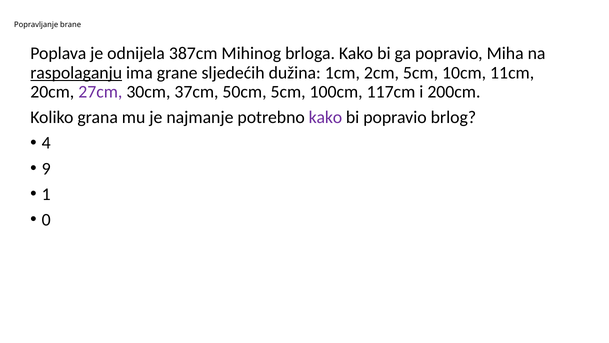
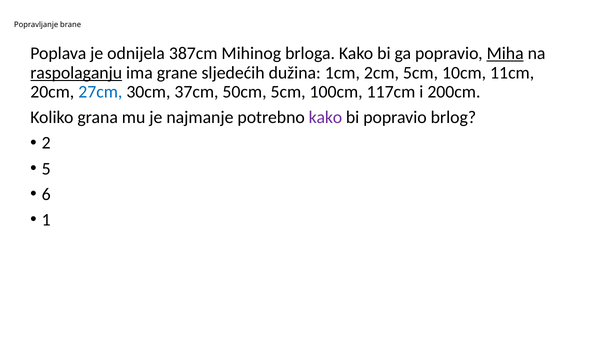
Miha underline: none -> present
27cm colour: purple -> blue
4: 4 -> 2
9: 9 -> 5
1: 1 -> 6
0: 0 -> 1
